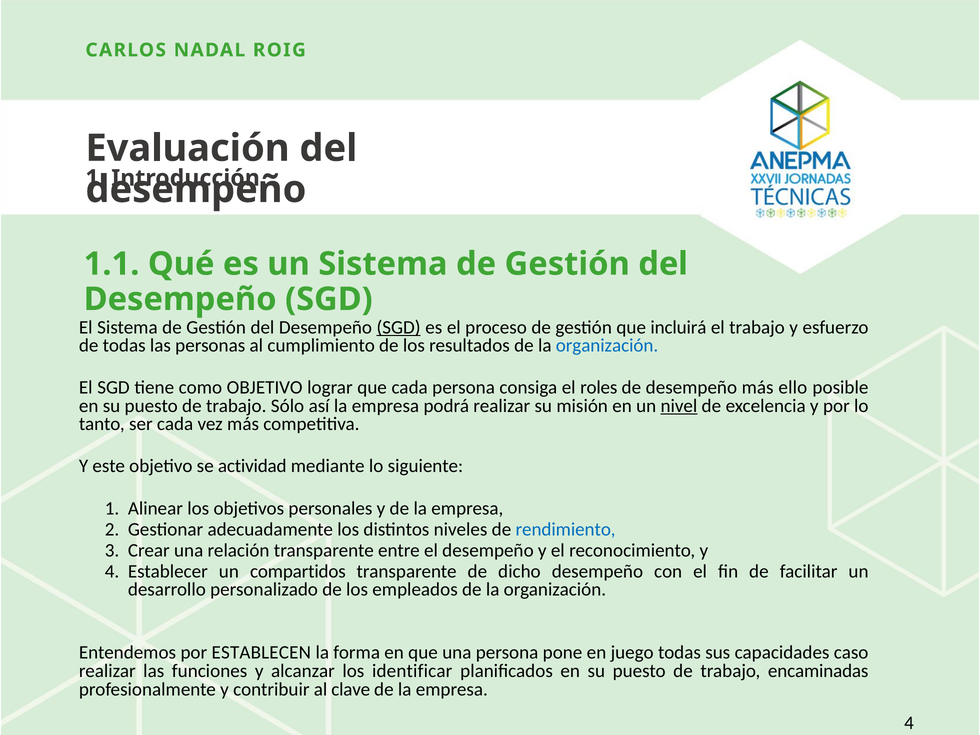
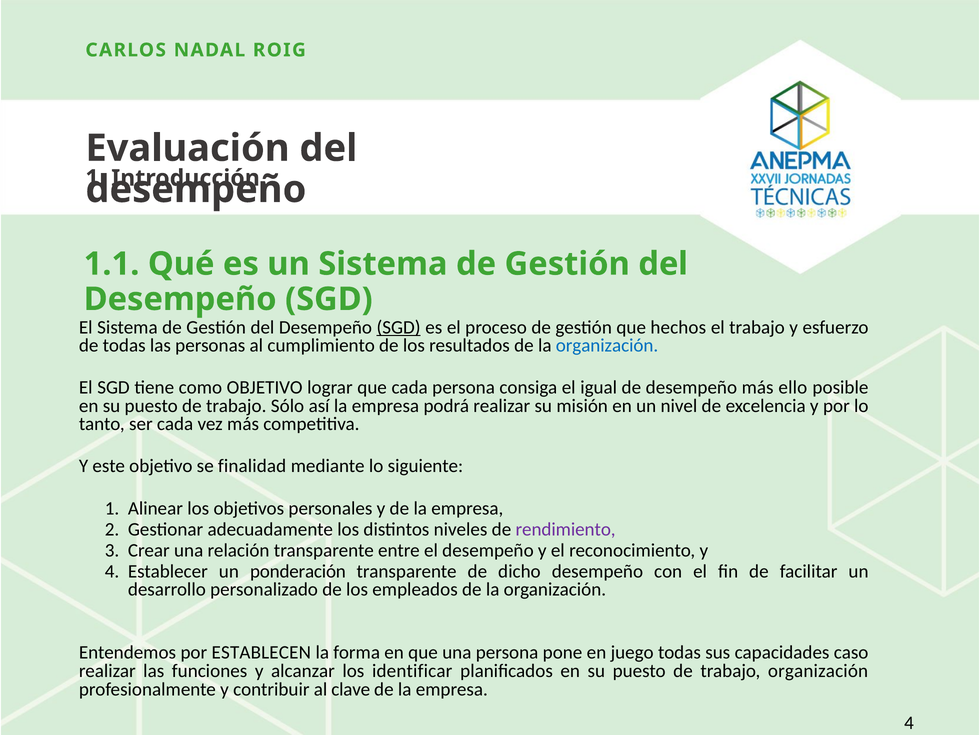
incluirá: incluirá -> hechos
roles: roles -> igual
nivel underline: present -> none
actividad: actividad -> finalidad
rendimiento colour: blue -> purple
compartidos: compartidos -> ponderación
trabajo encaminadas: encaminadas -> organización
